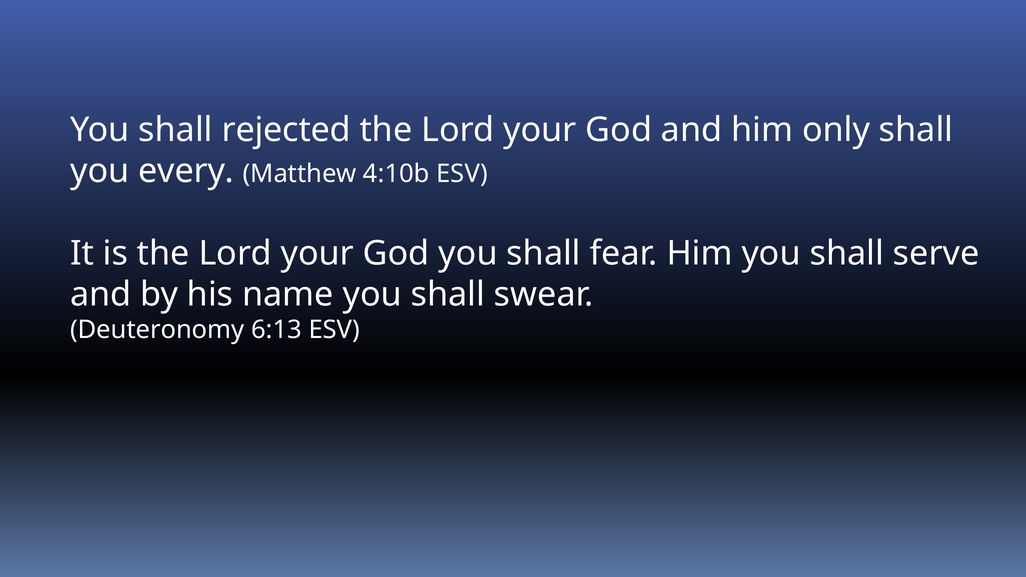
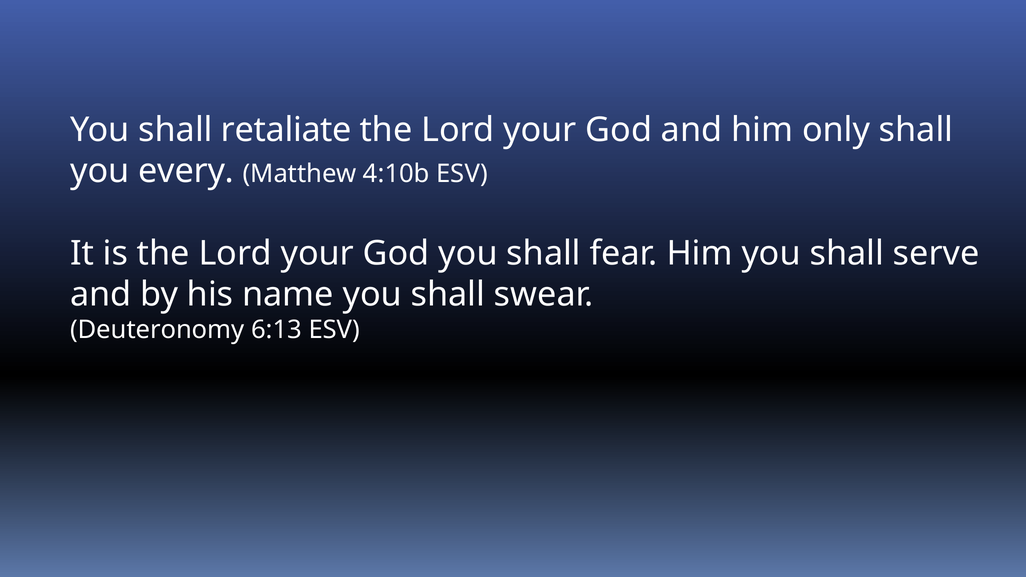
rejected: rejected -> retaliate
